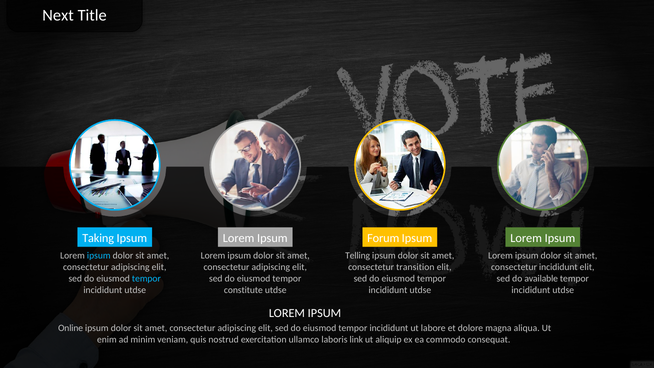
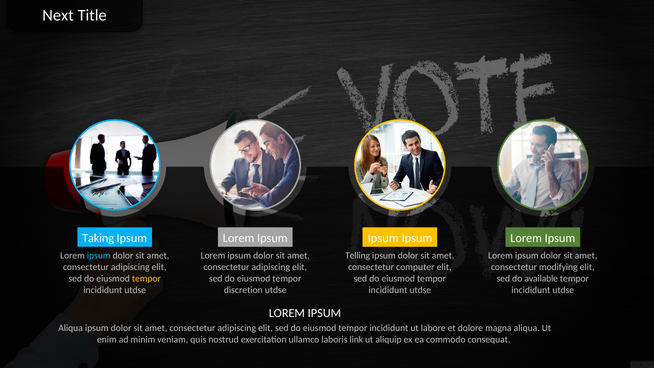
Forum at (383, 238): Forum -> Ipsum
transition: transition -> computer
consectetur incididunt: incididunt -> modifying
tempor at (146, 278) colour: light blue -> yellow
constitute: constitute -> discretion
Online at (71, 328): Online -> Aliqua
